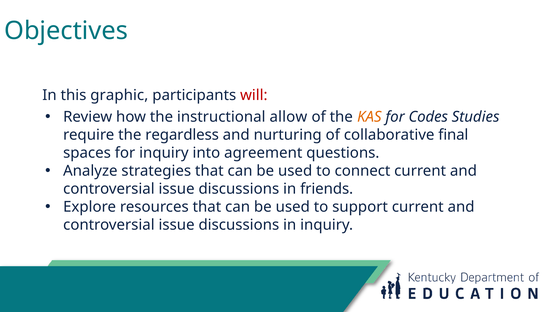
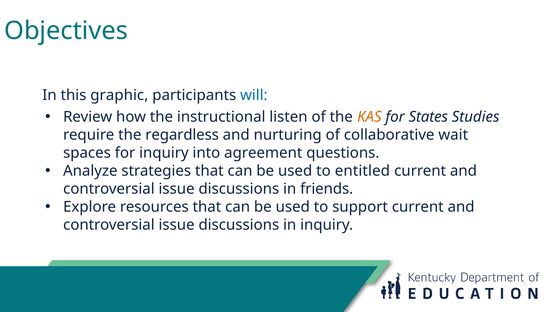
will colour: red -> blue
allow: allow -> listen
Codes: Codes -> States
final: final -> wait
connect: connect -> entitled
